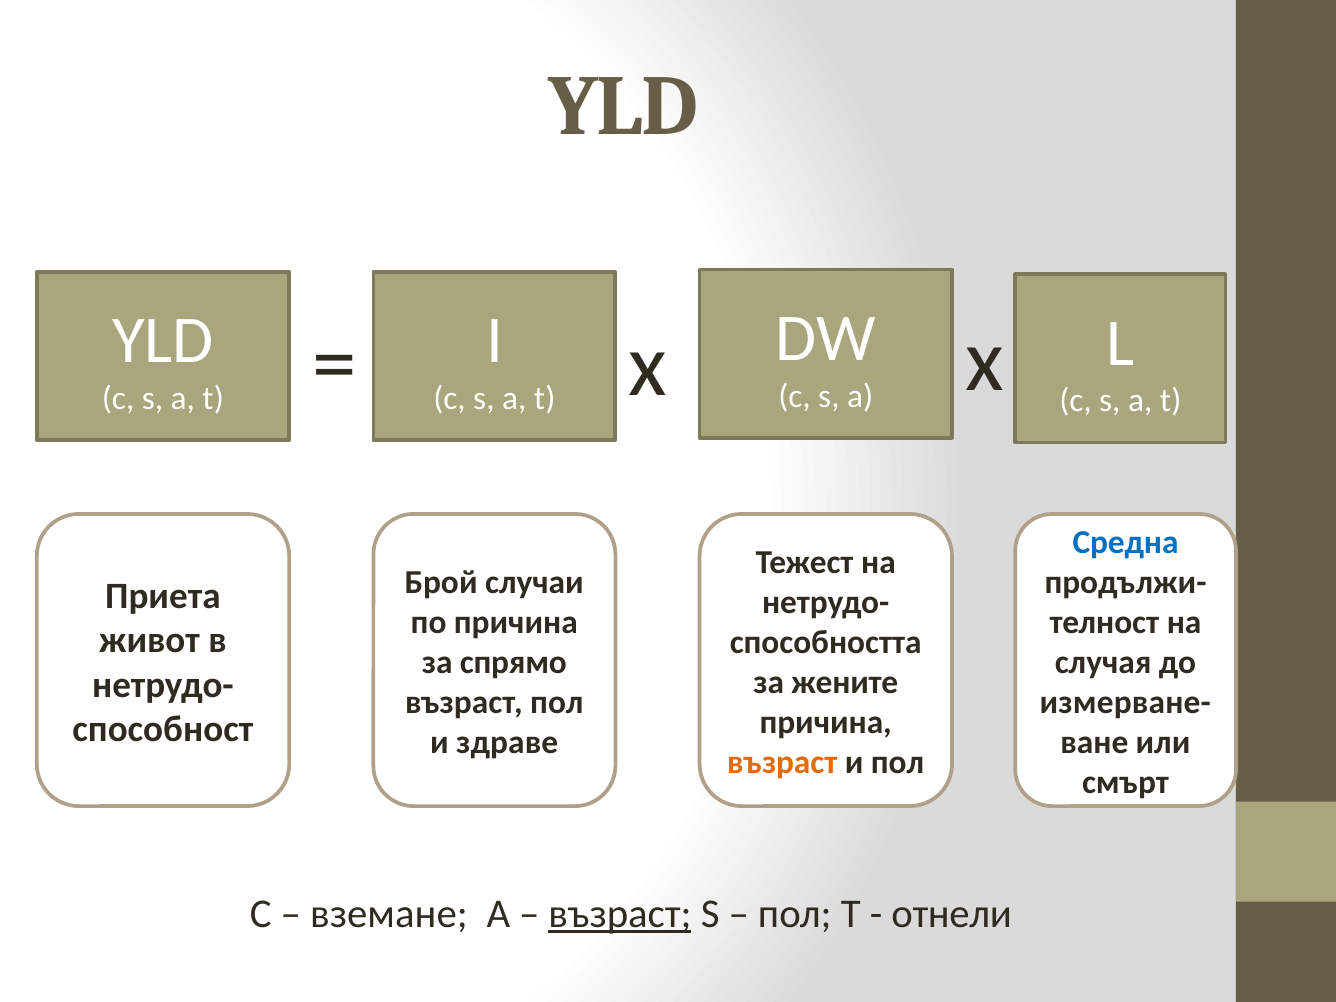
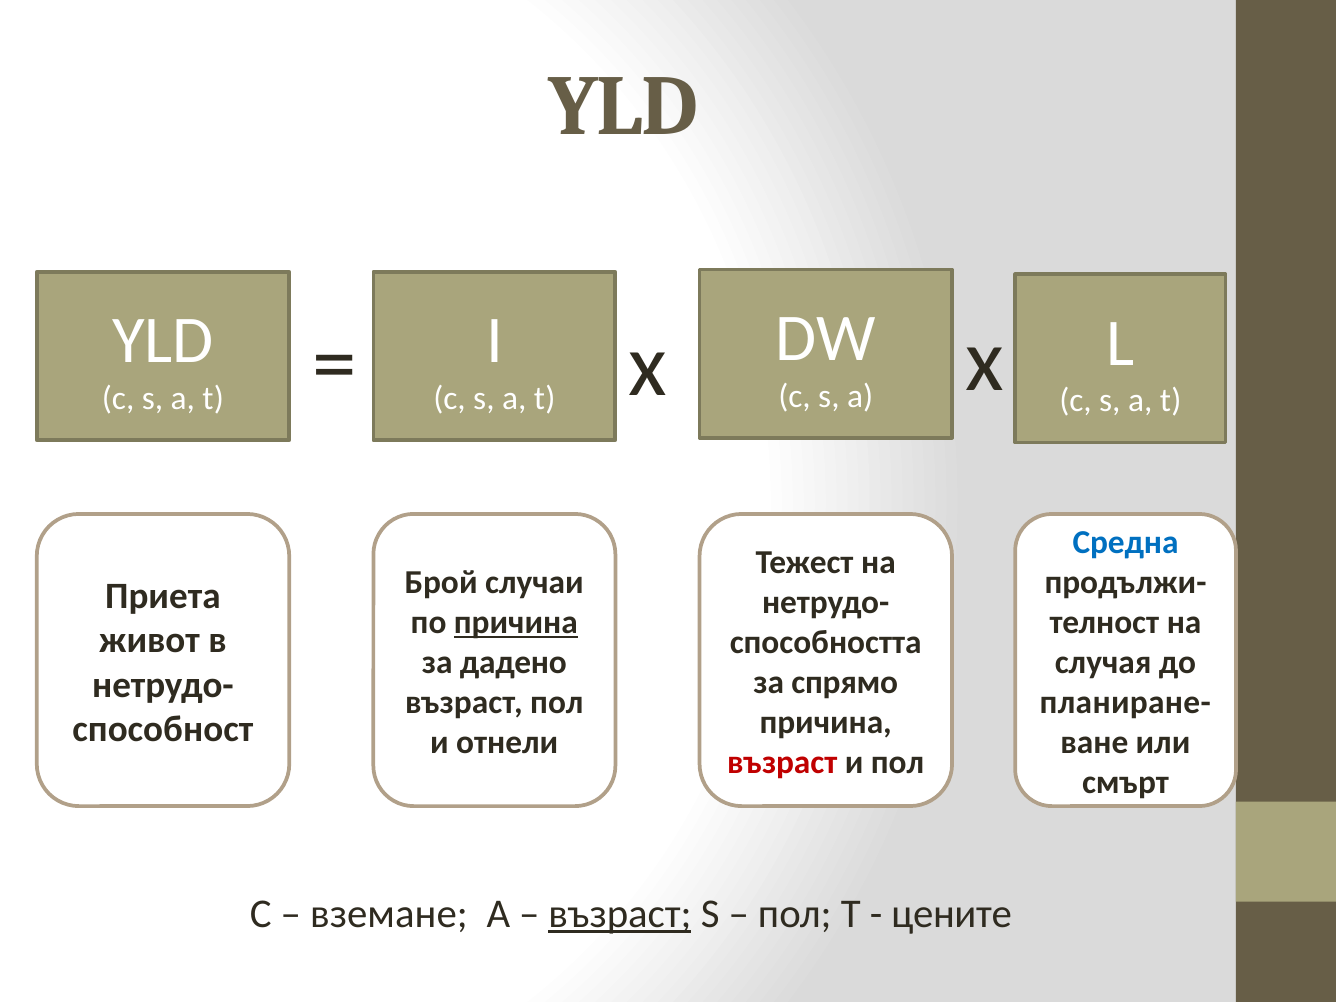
причина at (516, 622) underline: none -> present
спрямо: спрямо -> дадено
жените: жените -> спрямо
измерване-: измерване- -> планиране-
здраве: здраве -> отнели
възраст at (782, 763) colour: orange -> red
отнели: отнели -> цените
